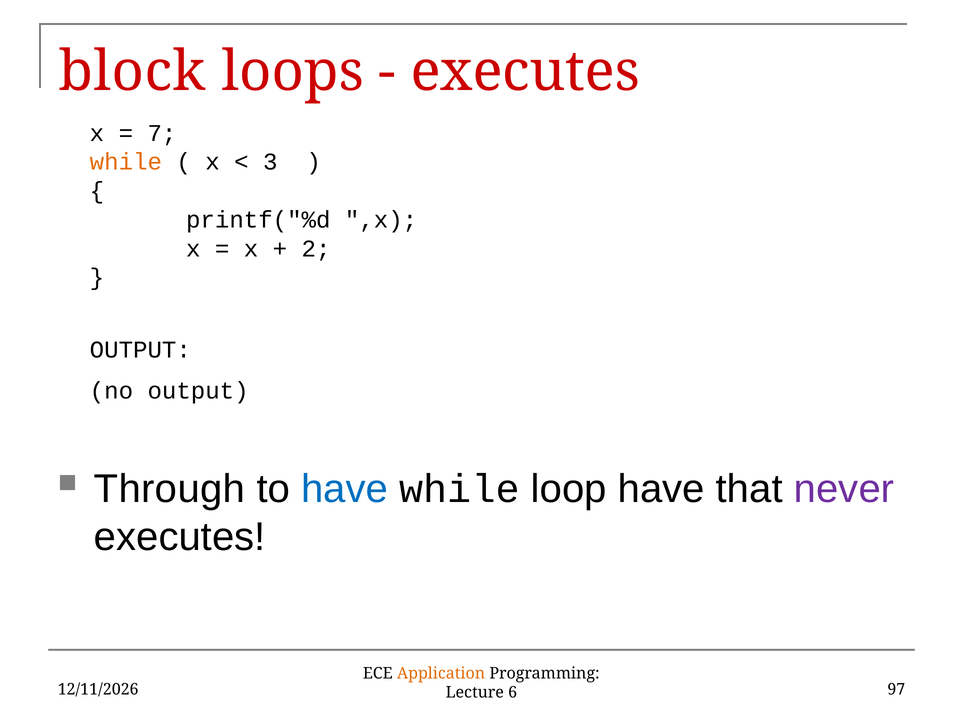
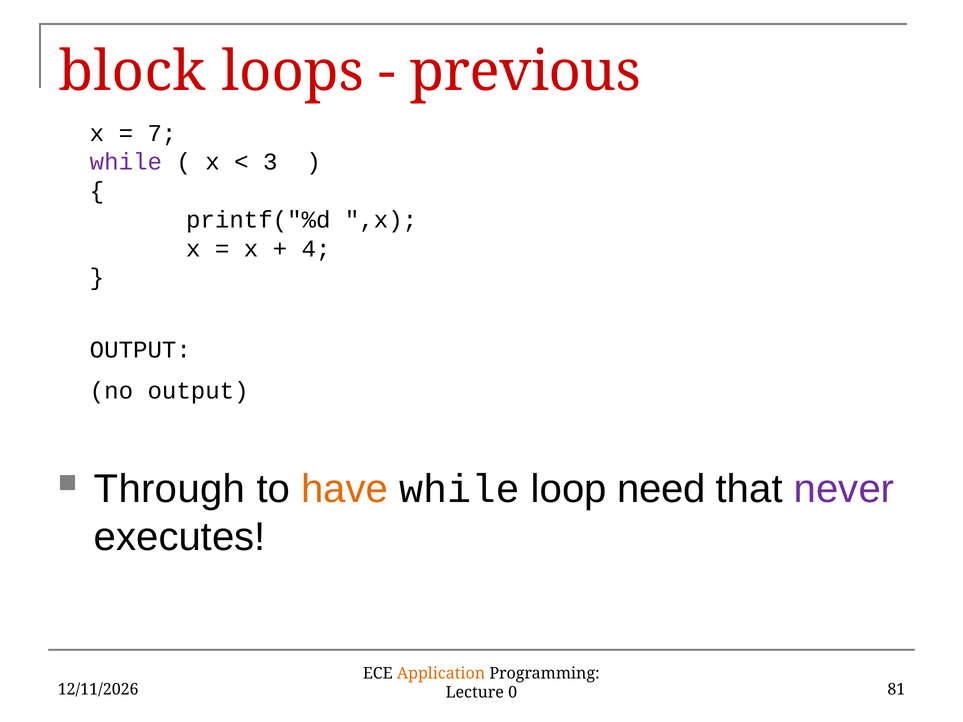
executes at (525, 72): executes -> previous
while at (126, 162) colour: orange -> purple
2: 2 -> 4
have at (345, 489) colour: blue -> orange
loop have: have -> need
97: 97 -> 81
6: 6 -> 0
